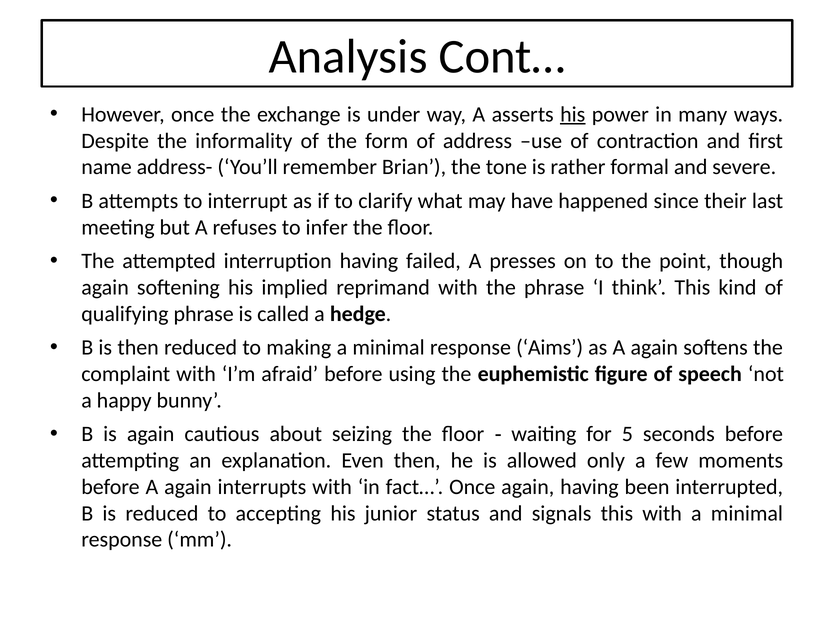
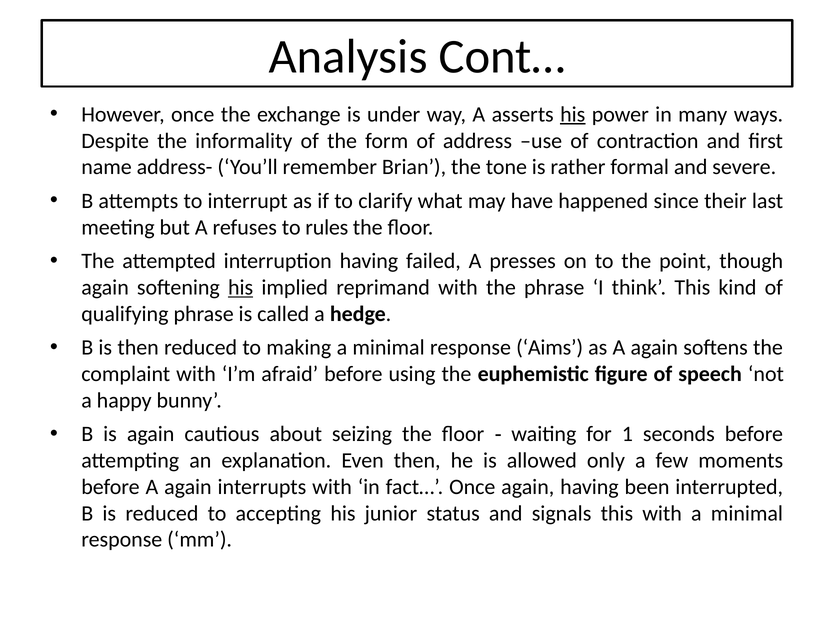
infer: infer -> rules
his at (241, 288) underline: none -> present
5: 5 -> 1
